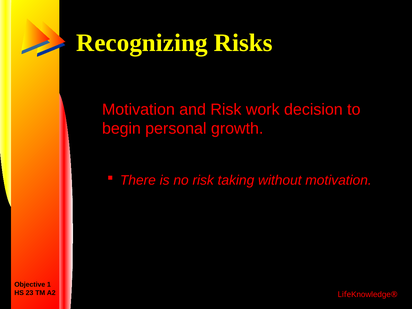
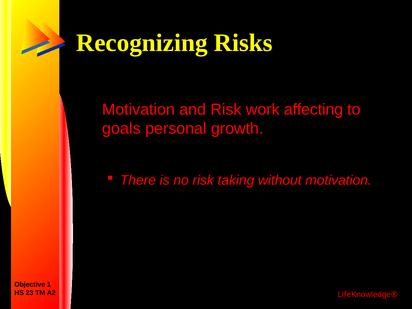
decision: decision -> affecting
begin: begin -> goals
